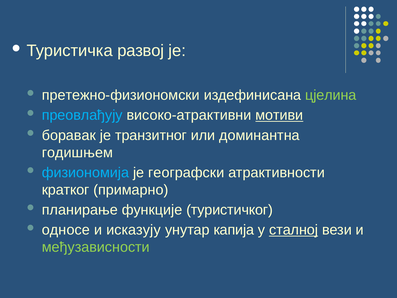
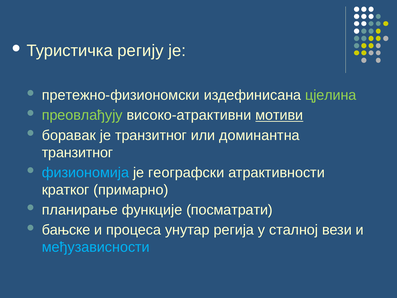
развој: развој -> регију
преовлађују colour: light blue -> light green
годишњем at (77, 152): годишњем -> транзитног
туристичког: туристичког -> посматрати
односе: односе -> бањске
исказују: исказују -> процеса
капија: капија -> регија
сталној underline: present -> none
међузависности colour: light green -> light blue
